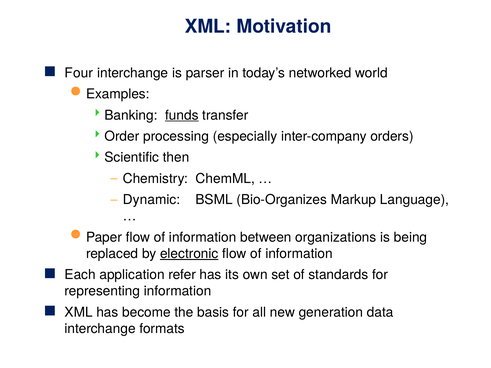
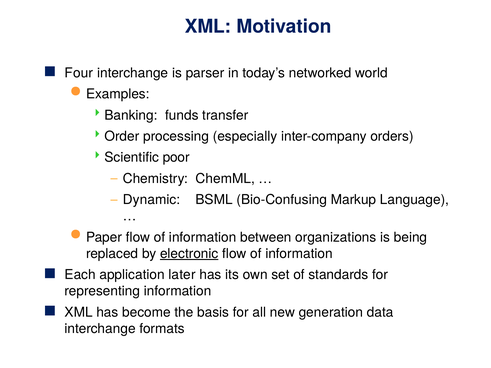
funds underline: present -> none
then: then -> poor
Bio-Organizes: Bio-Organizes -> Bio-Confusing
refer: refer -> later
